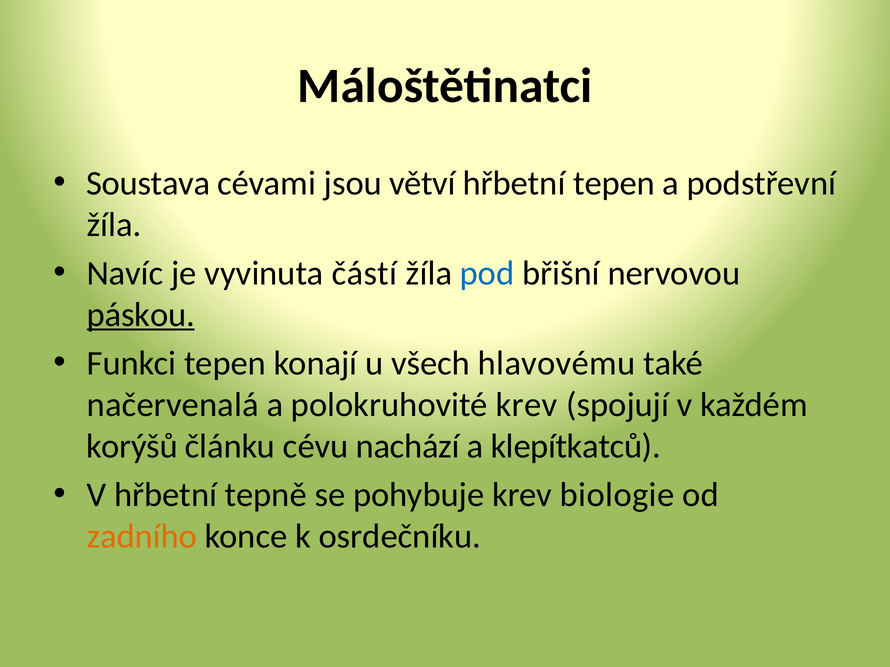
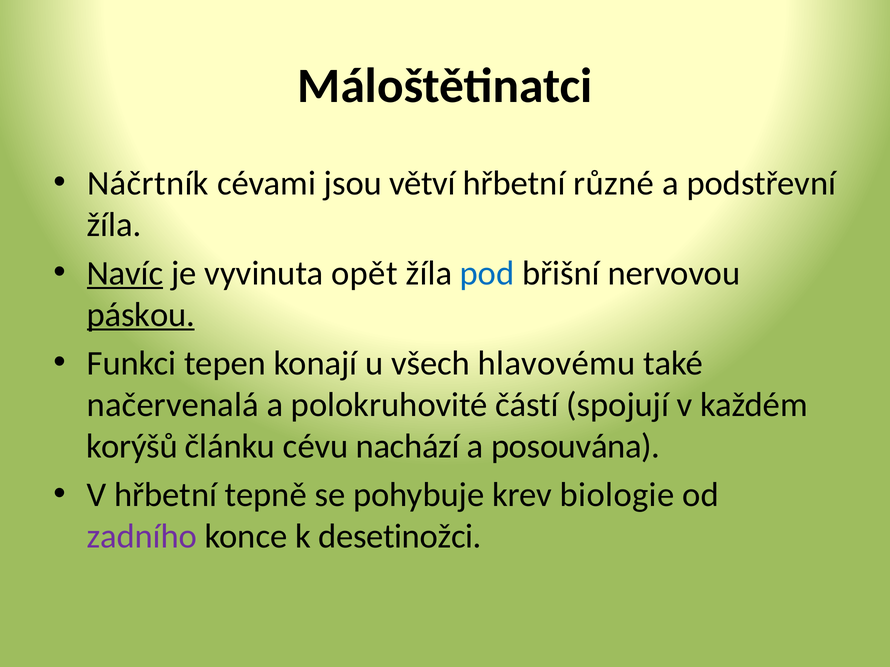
Soustava: Soustava -> Náčrtník
hřbetní tepen: tepen -> různé
Navíc underline: none -> present
částí: částí -> opět
polokruhovité krev: krev -> částí
klepítkatců: klepítkatců -> posouvána
zadního colour: orange -> purple
osrdečníku: osrdečníku -> desetinožci
